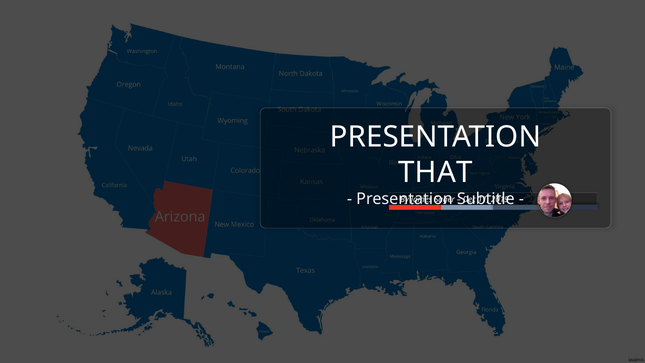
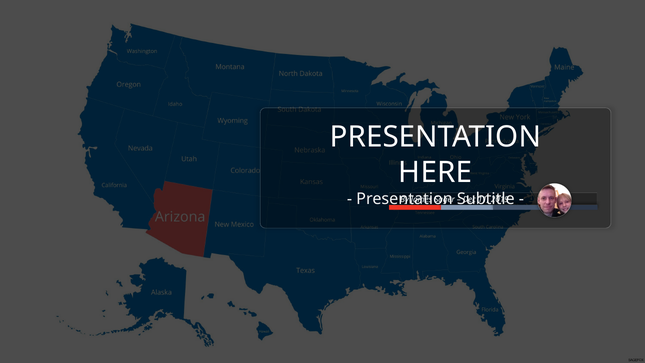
THAT: THAT -> HERE
